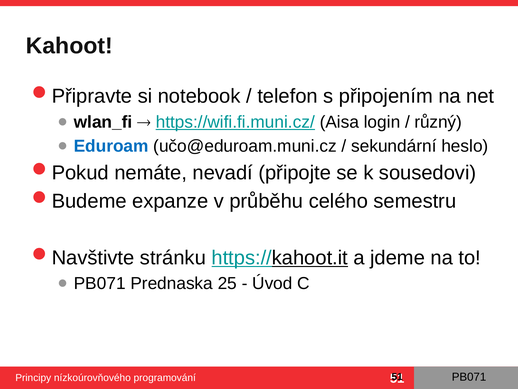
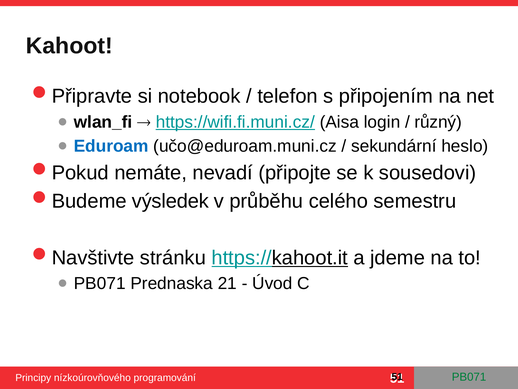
expanze: expanze -> výsledek
25: 25 -> 21
PB071 at (469, 377) colour: black -> green
